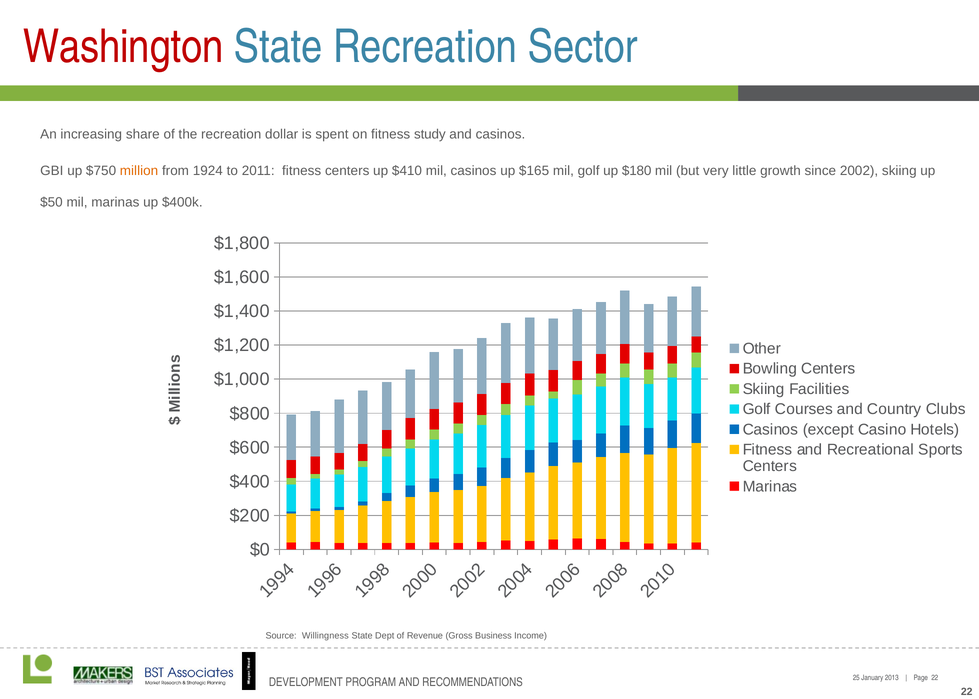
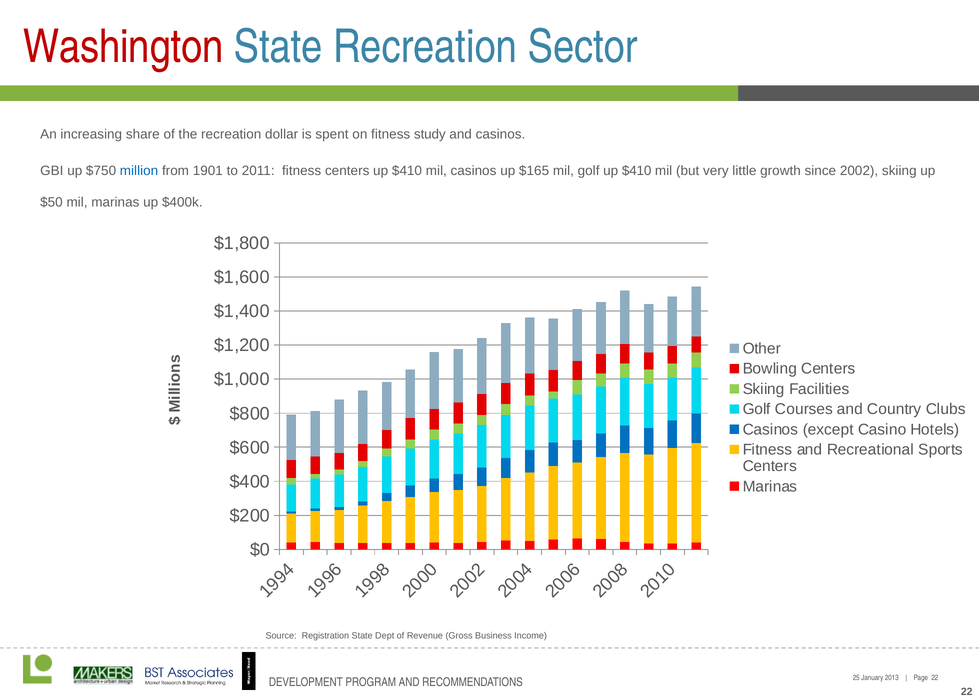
million colour: orange -> blue
1924: 1924 -> 1901
golf up $180: $180 -> $410
Willingness: Willingness -> Registration
